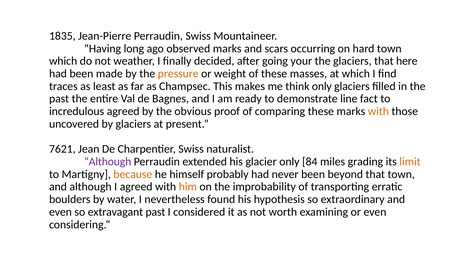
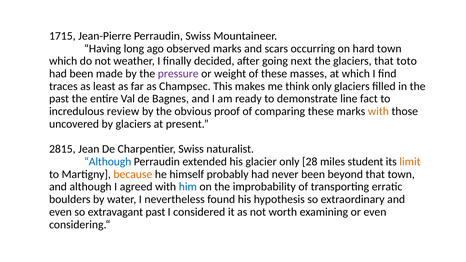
1835: 1835 -> 1715
your: your -> next
here: here -> toto
pressure colour: orange -> purple
incredulous agreed: agreed -> review
7621: 7621 -> 2815
Although at (108, 162) colour: purple -> blue
84: 84 -> 28
grading: grading -> student
him colour: orange -> blue
